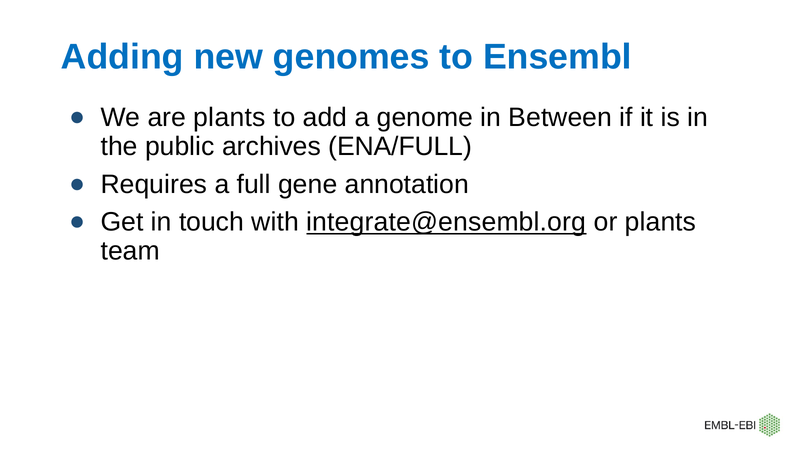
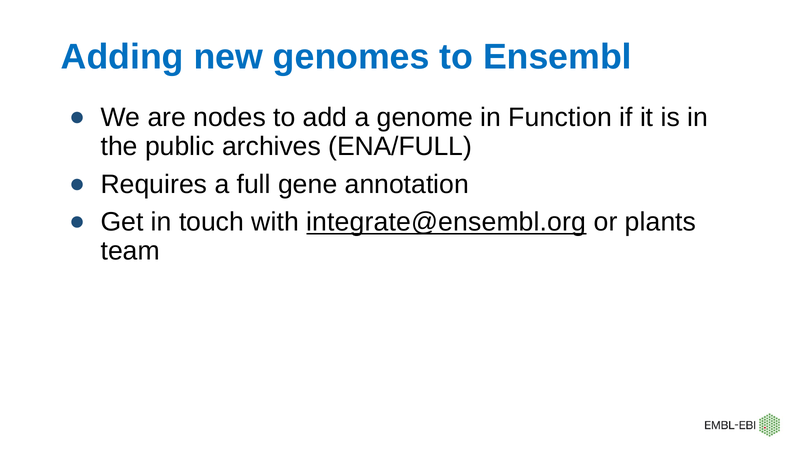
are plants: plants -> nodes
Between: Between -> Function
